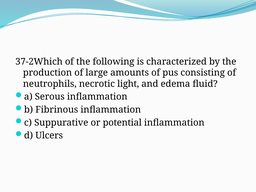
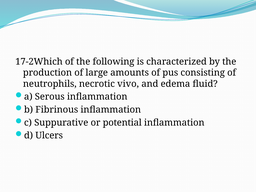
37-2Which: 37-2Which -> 17-2Which
light: light -> vivo
